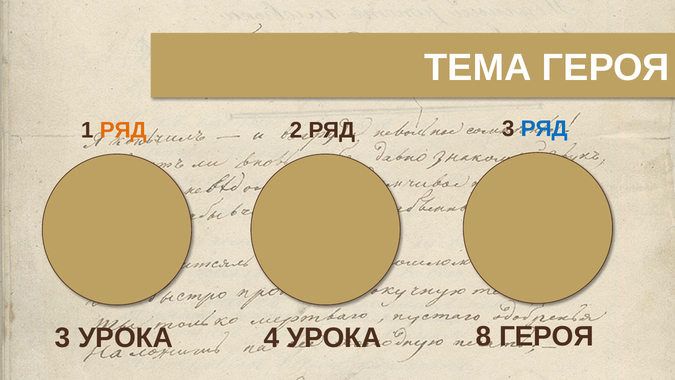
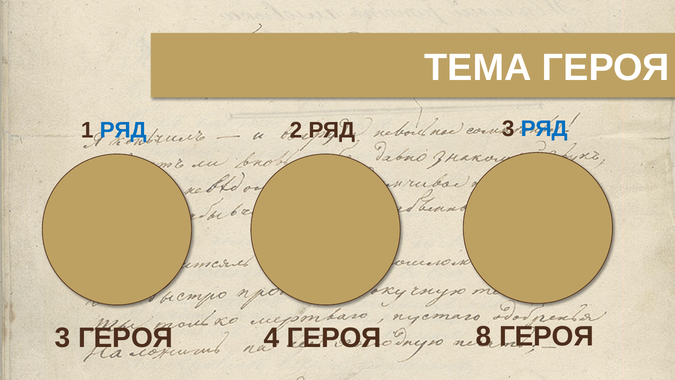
РЯД at (123, 130) colour: orange -> blue
3 УРОКА: УРОКА -> ГЕРОЯ
4 УРОКА: УРОКА -> ГЕРОЯ
